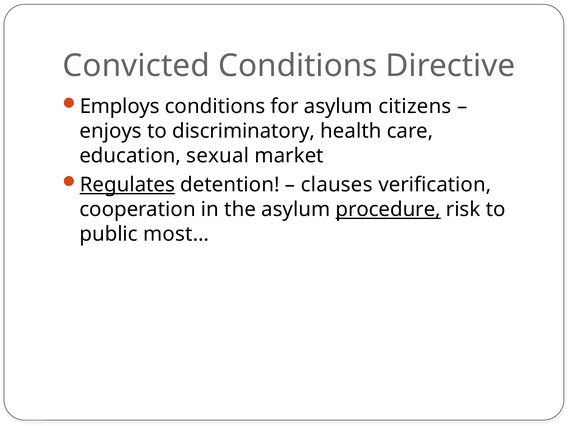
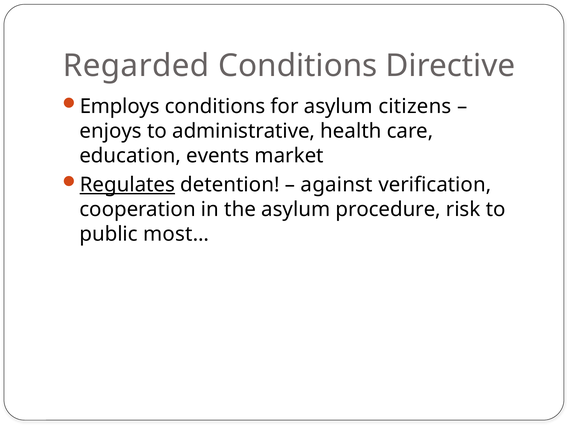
Convicted: Convicted -> Regarded
discriminatory: discriminatory -> administrative
sexual: sexual -> events
clauses: clauses -> against
procedure underline: present -> none
